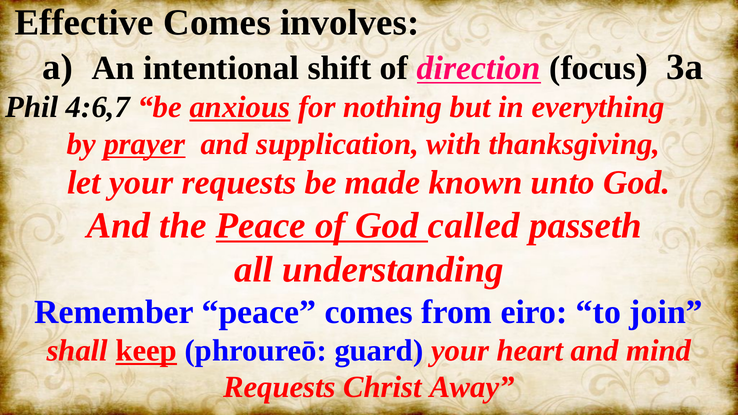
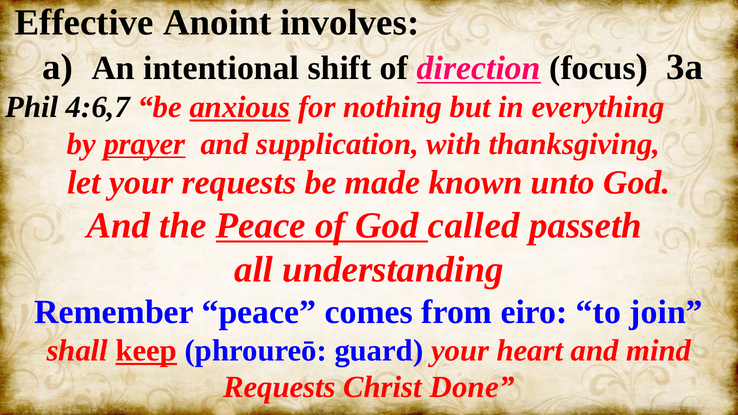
Effective Comes: Comes -> Anoint
Away: Away -> Done
